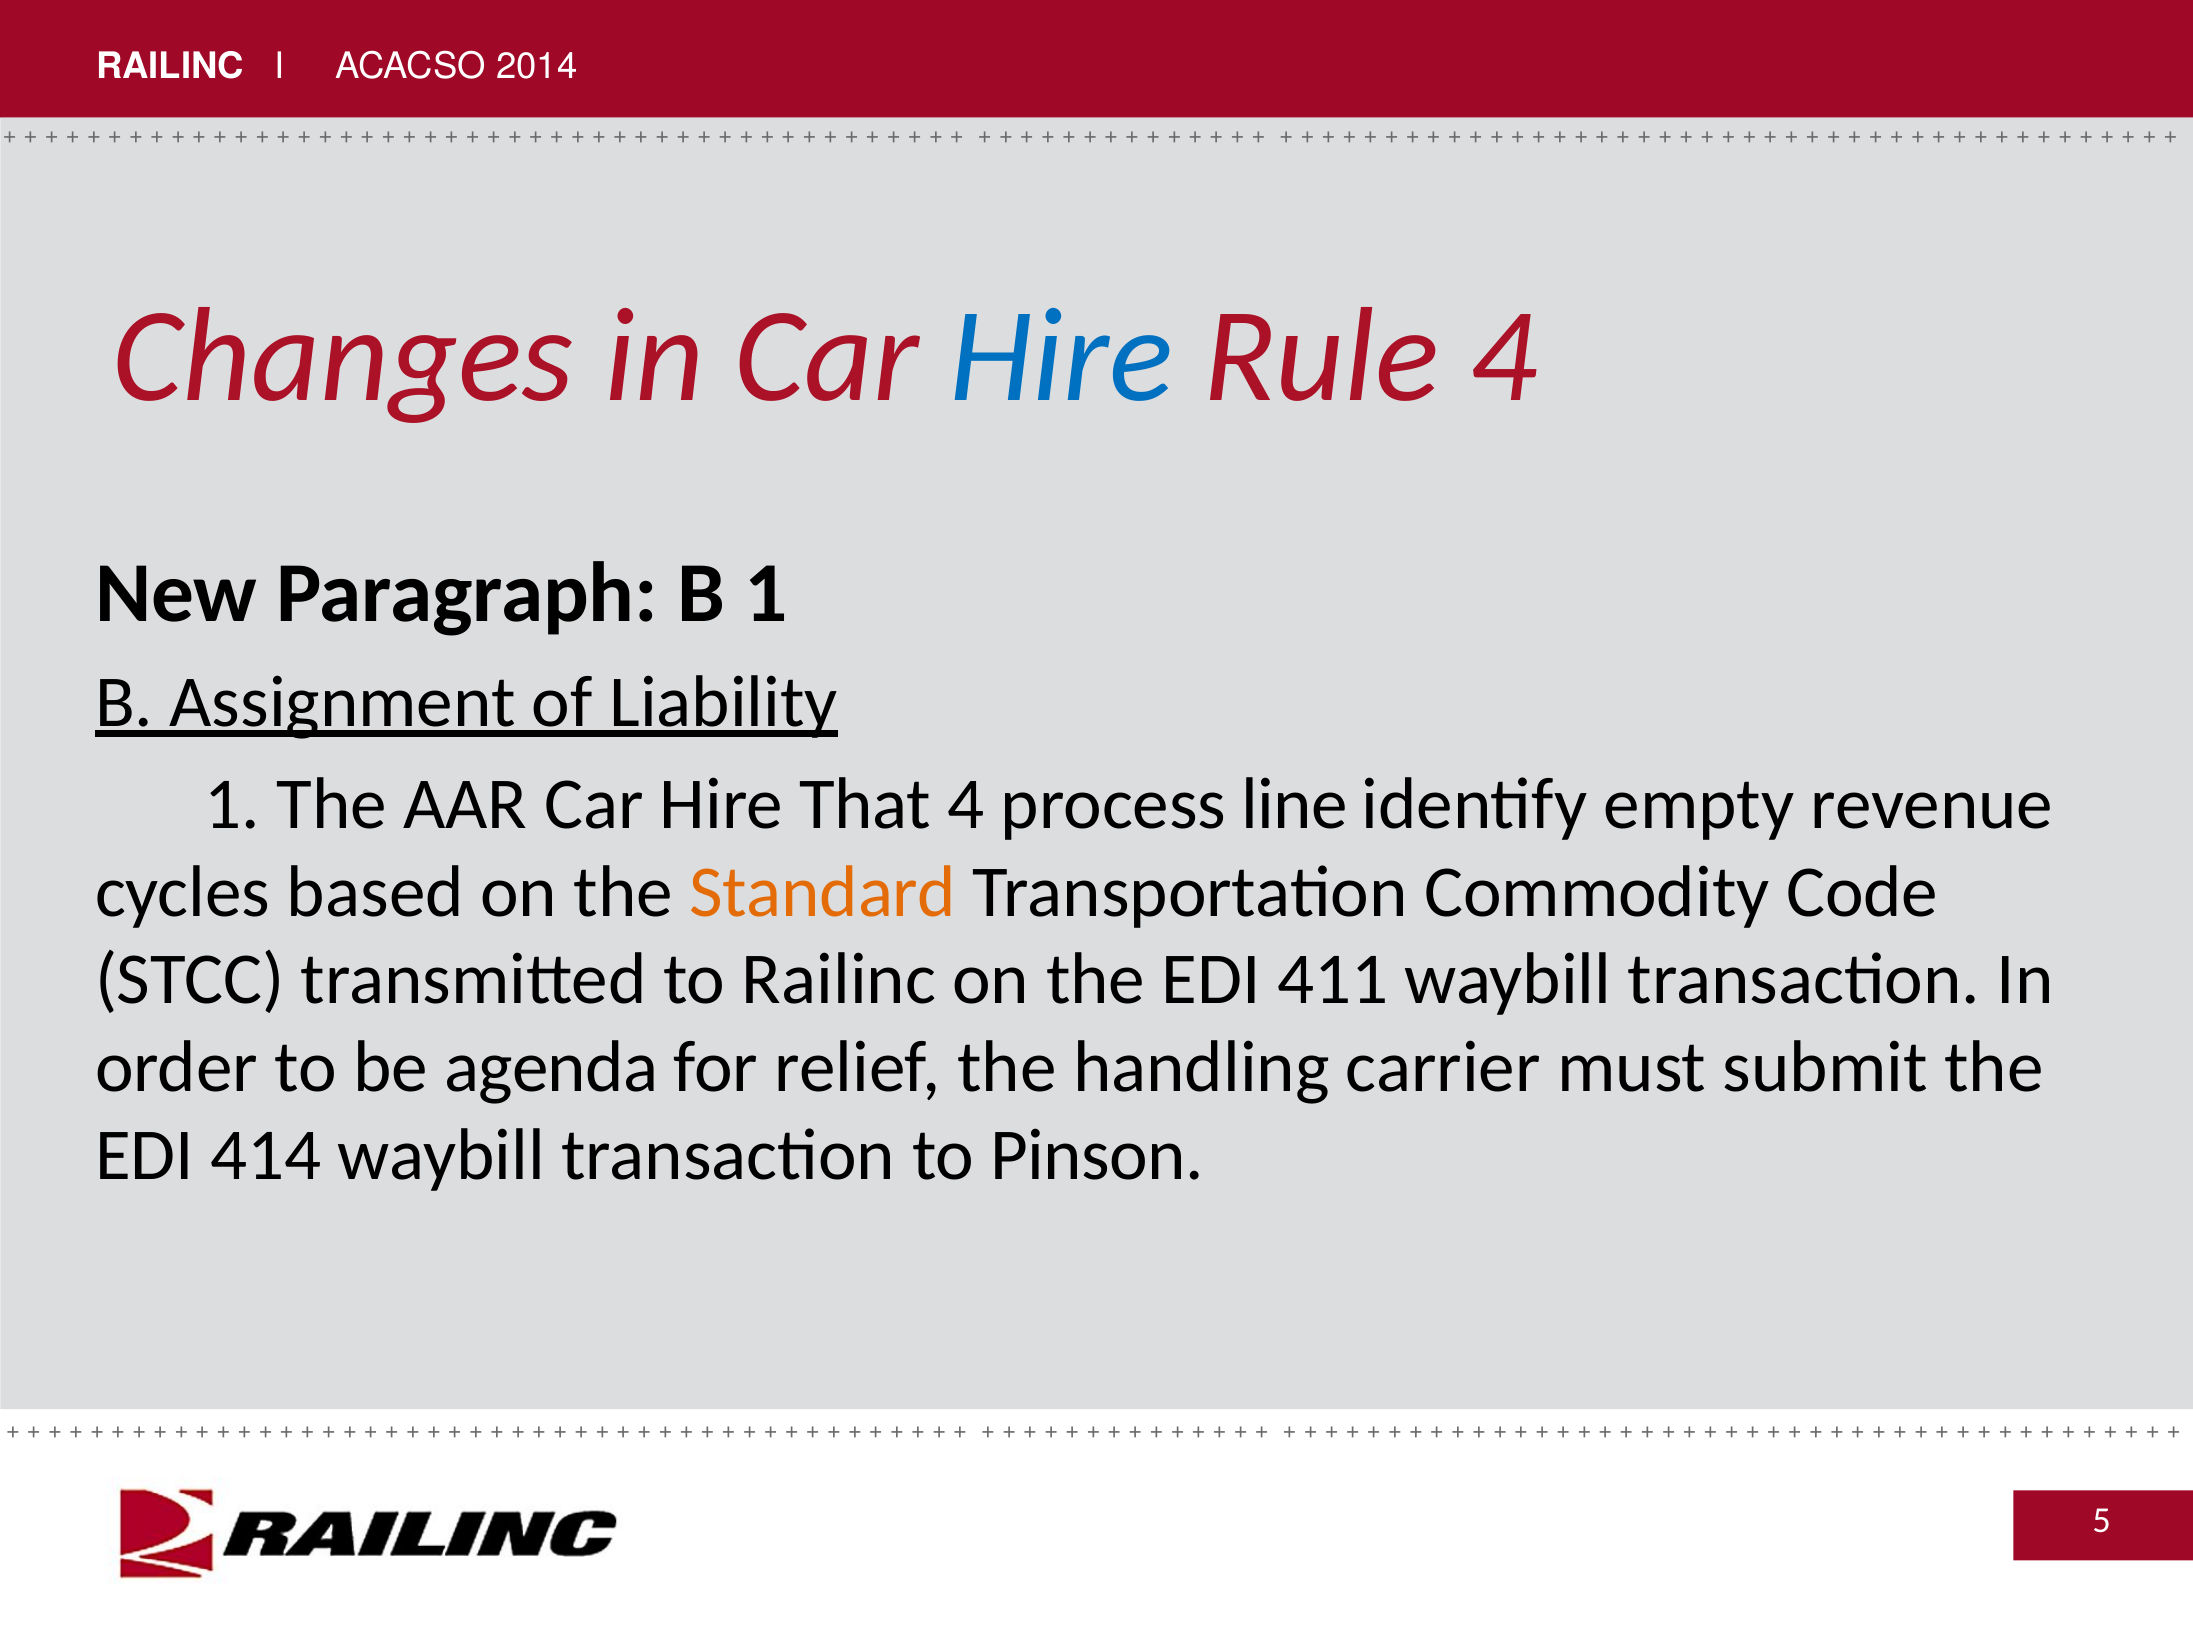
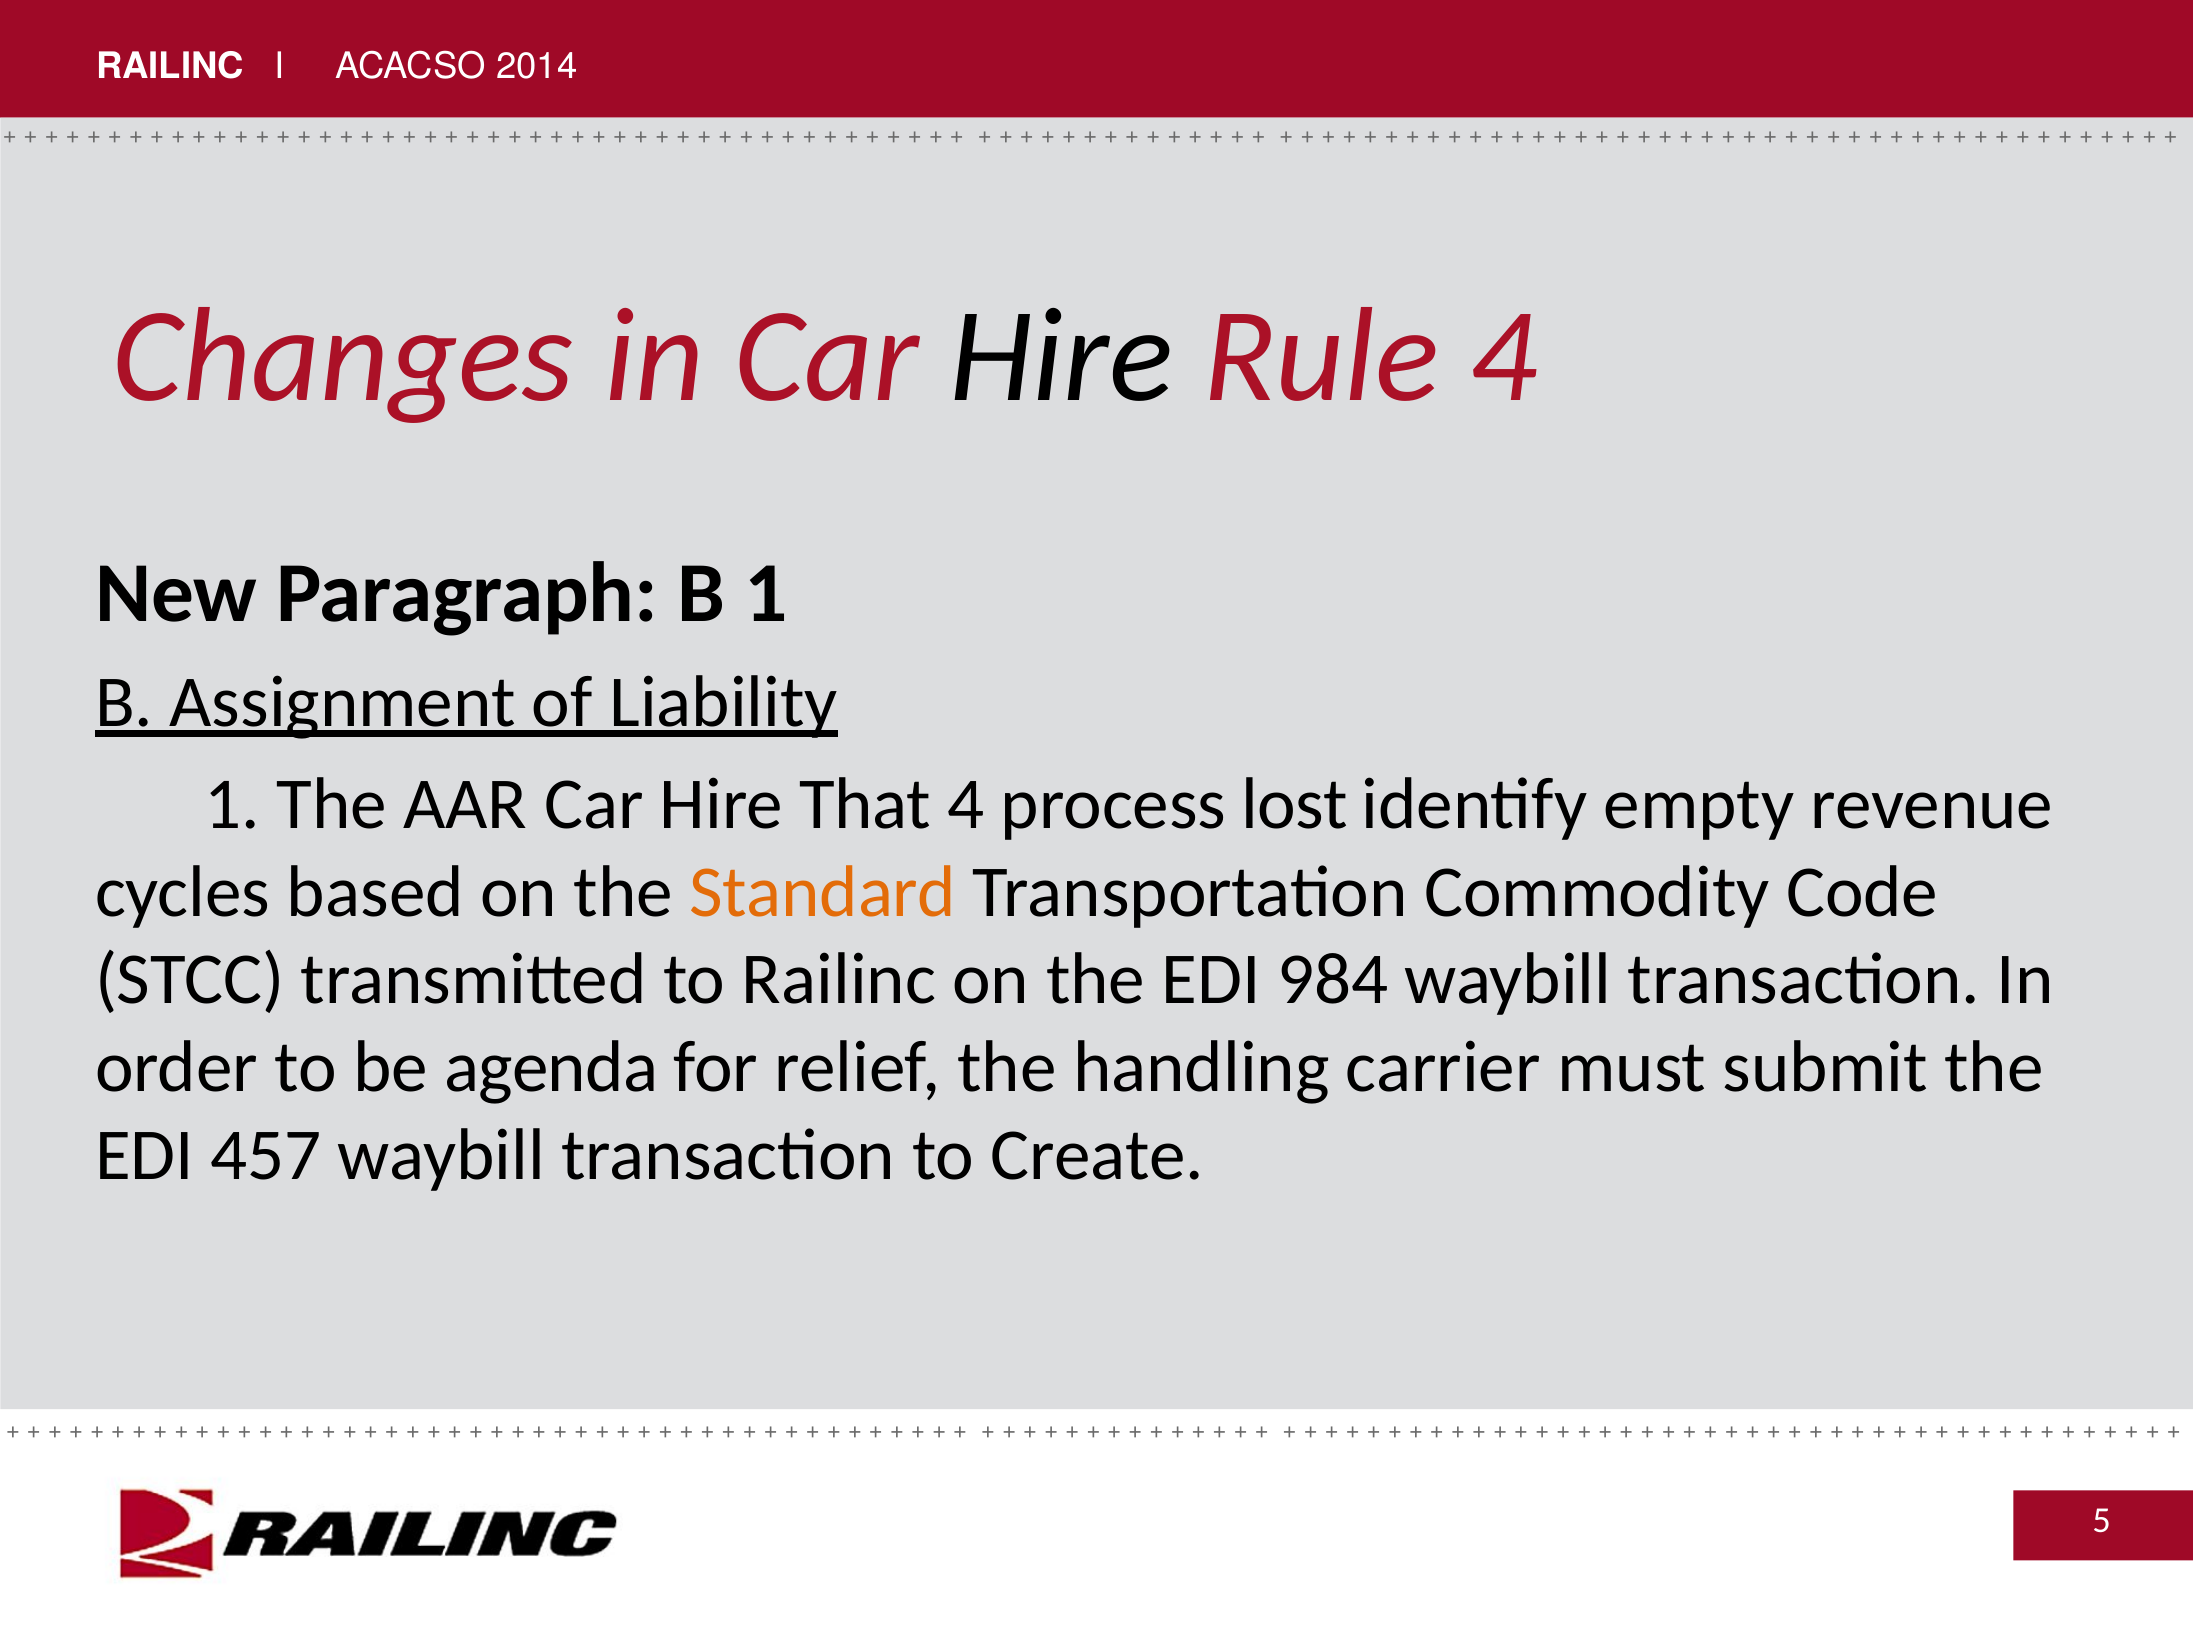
Hire at (1061, 356) colour: blue -> black
line: line -> lost
411: 411 -> 984
414: 414 -> 457
Pinson: Pinson -> Create
